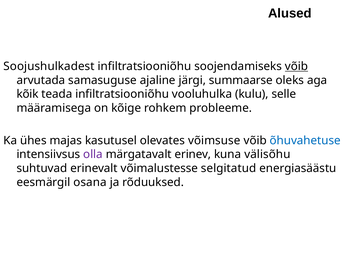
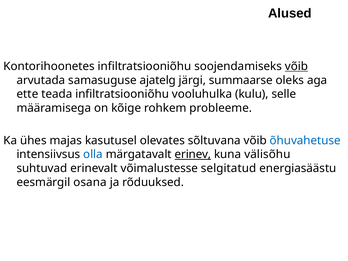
Soojushulkadest: Soojushulkadest -> Kontorihoonetes
ajaline: ajaline -> ajatelg
kõik: kõik -> ette
võimsuse: võimsuse -> sõltuvana
olla colour: purple -> blue
erinev underline: none -> present
